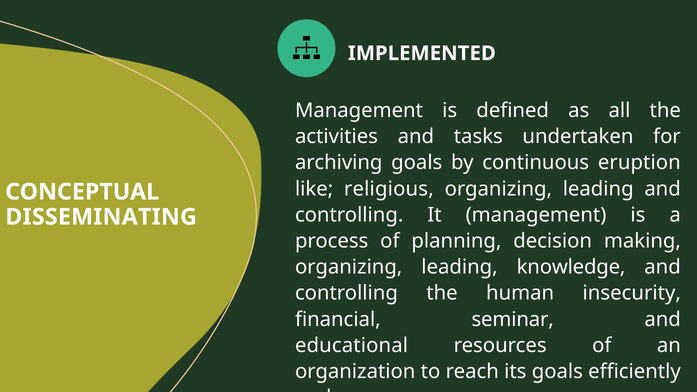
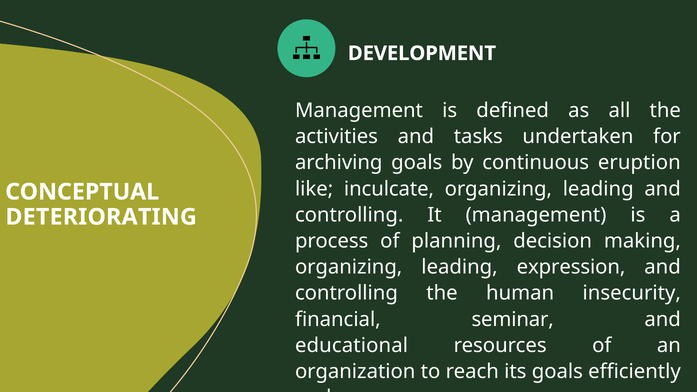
IMPLEMENTED: IMPLEMENTED -> DEVELOPMENT
religious: religious -> inculcate
DISSEMINATING: DISSEMINATING -> DETERIORATING
knowledge: knowledge -> expression
